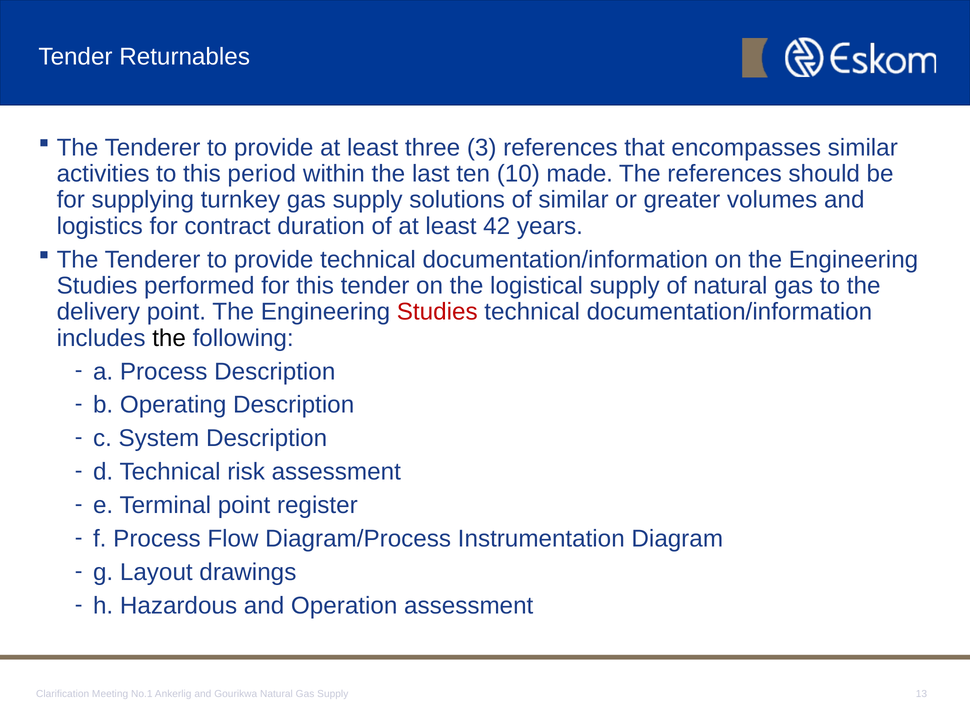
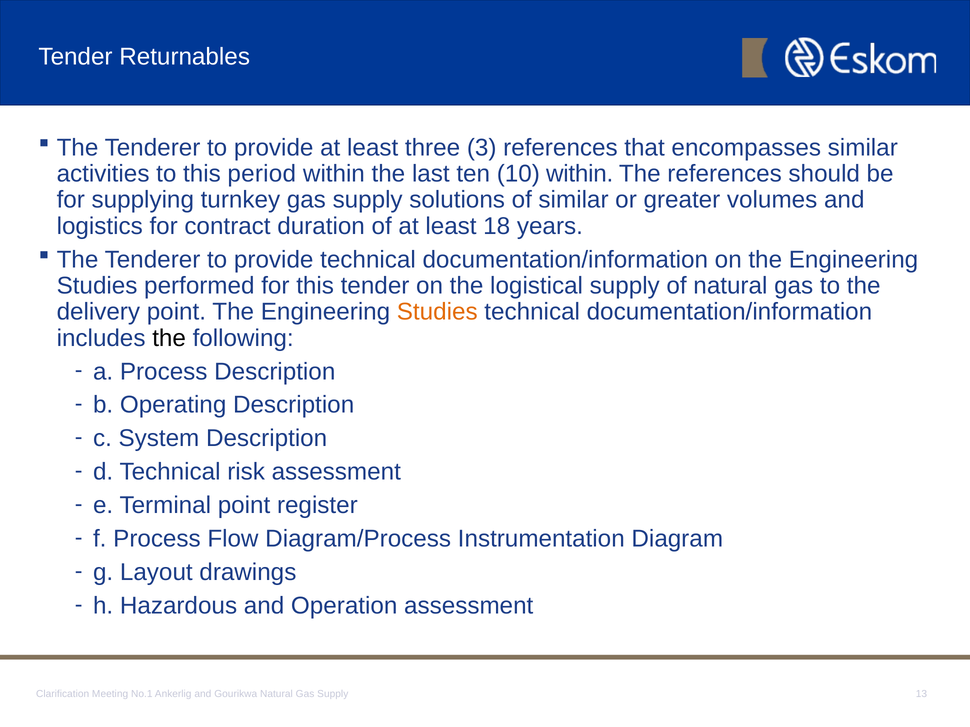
10 made: made -> within
42: 42 -> 18
Studies at (437, 312) colour: red -> orange
